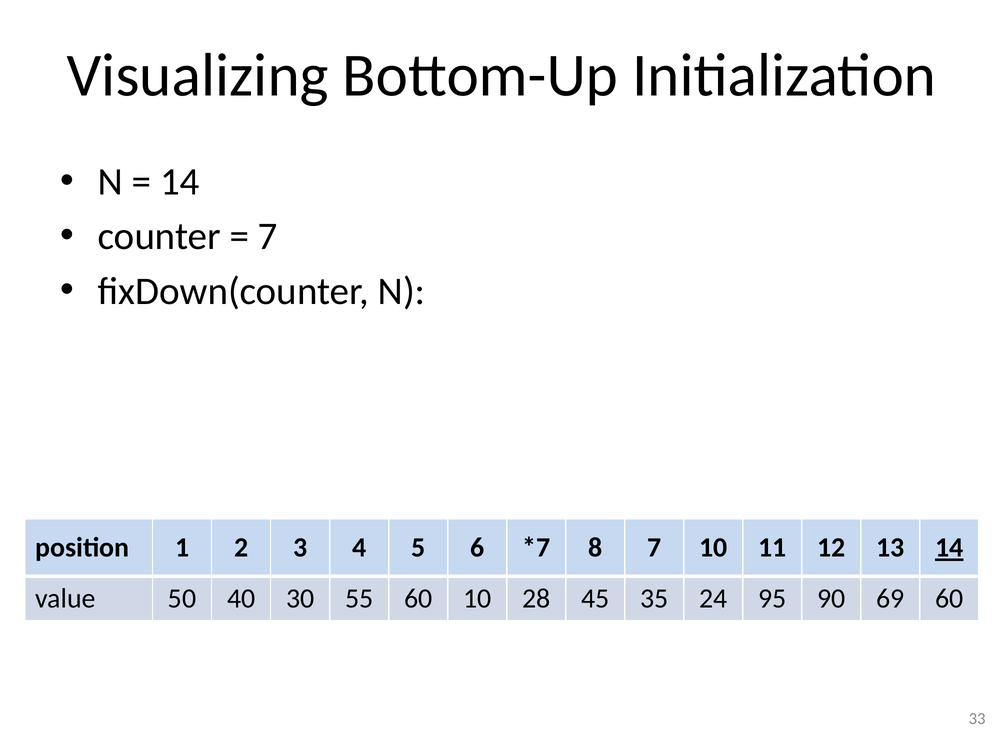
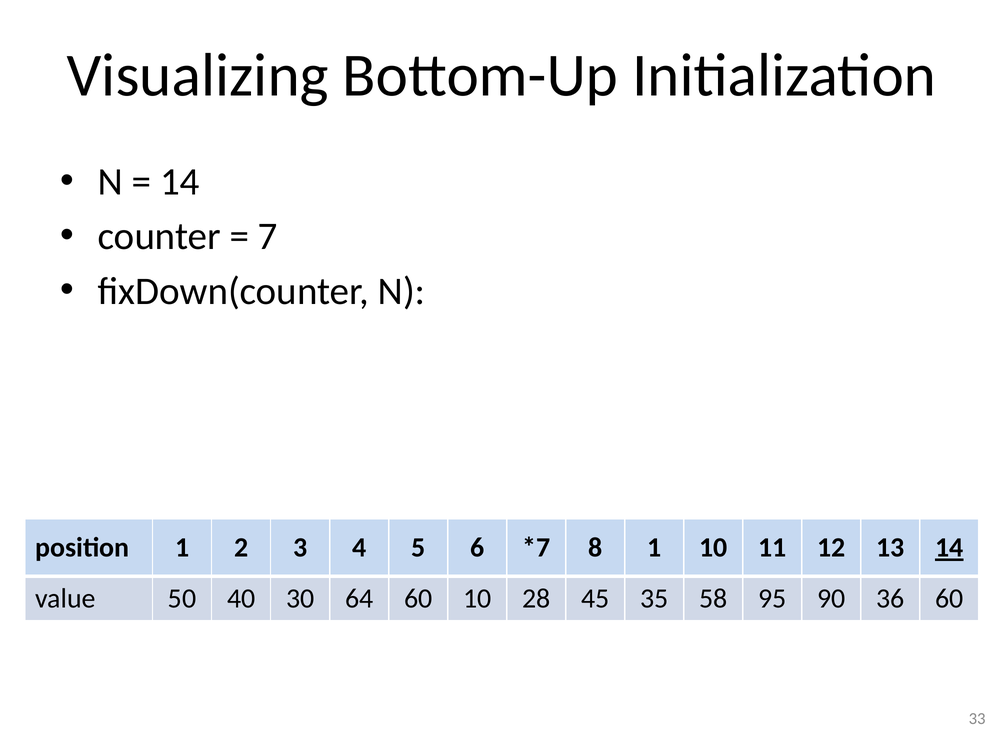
8 7: 7 -> 1
55: 55 -> 64
24: 24 -> 58
69: 69 -> 36
